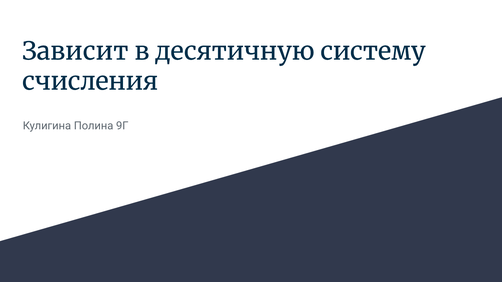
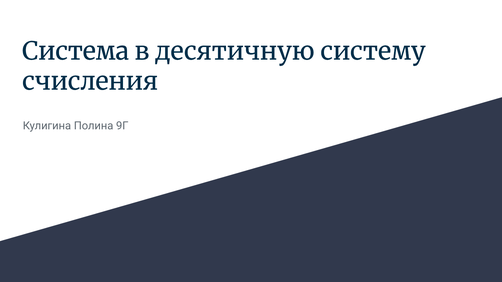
Зависит: Зависит -> Система
